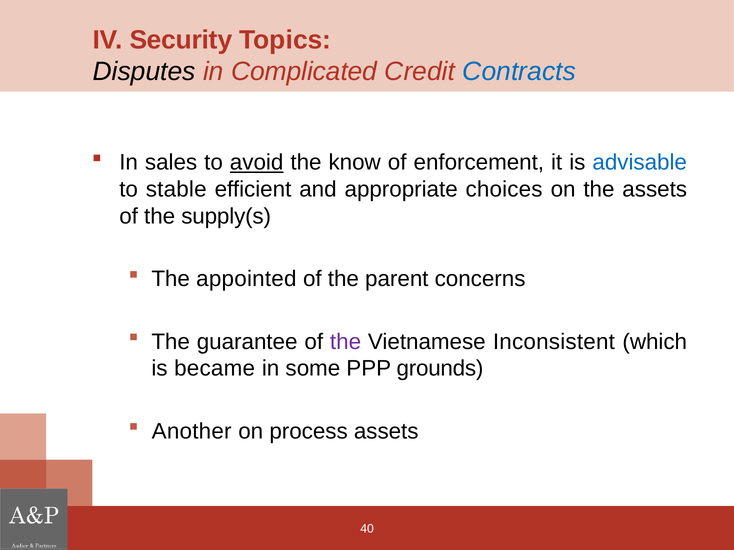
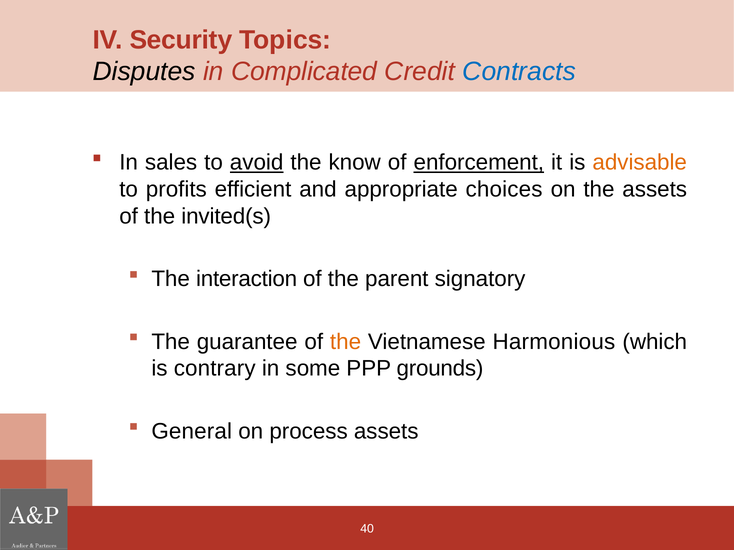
enforcement underline: none -> present
advisable colour: blue -> orange
stable: stable -> profits
supply(s: supply(s -> invited(s
appointed: appointed -> interaction
concerns: concerns -> signatory
the at (346, 342) colour: purple -> orange
Inconsistent: Inconsistent -> Harmonious
became: became -> contrary
Another: Another -> General
